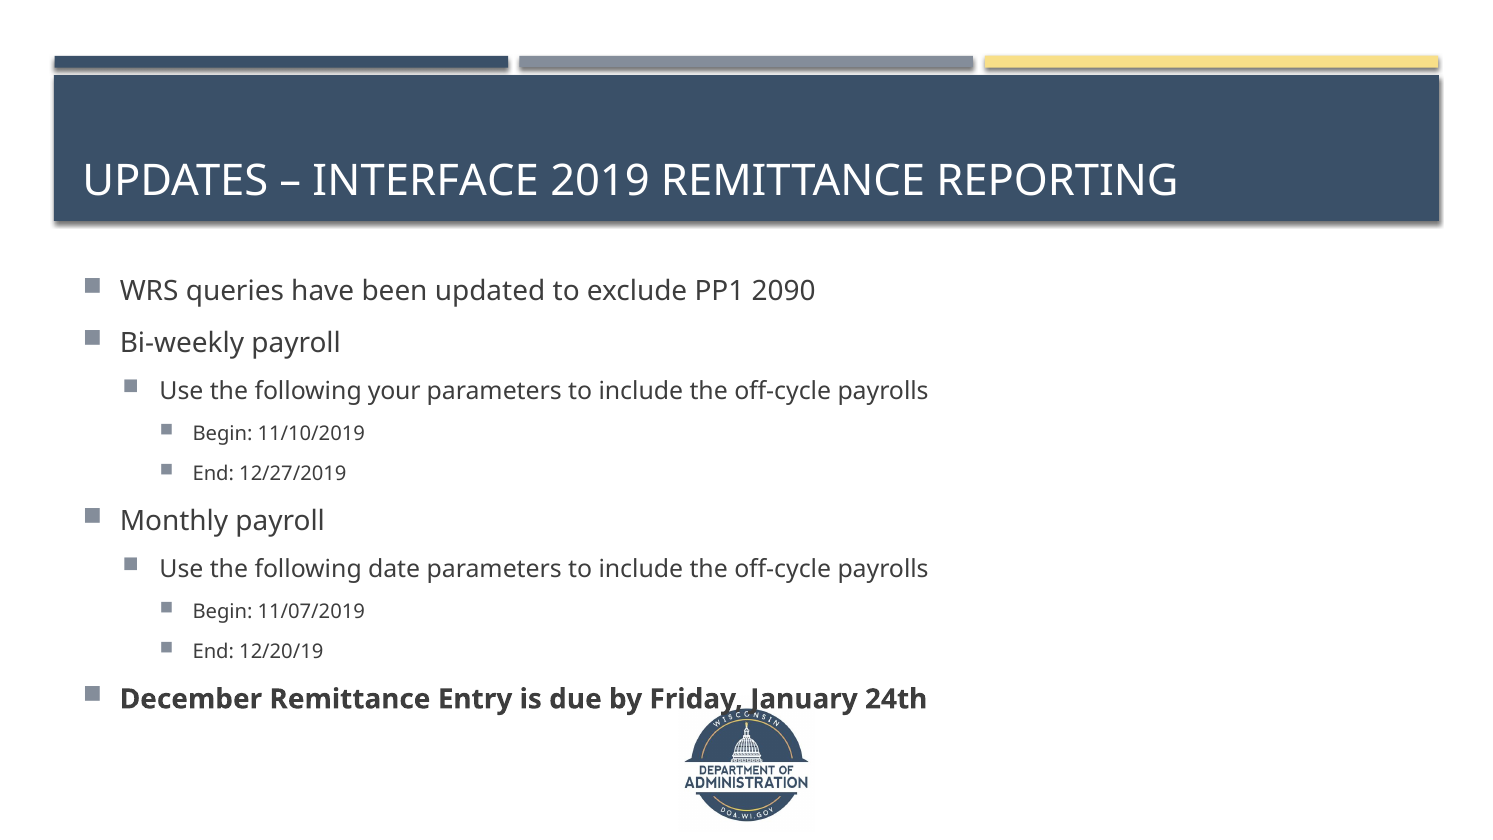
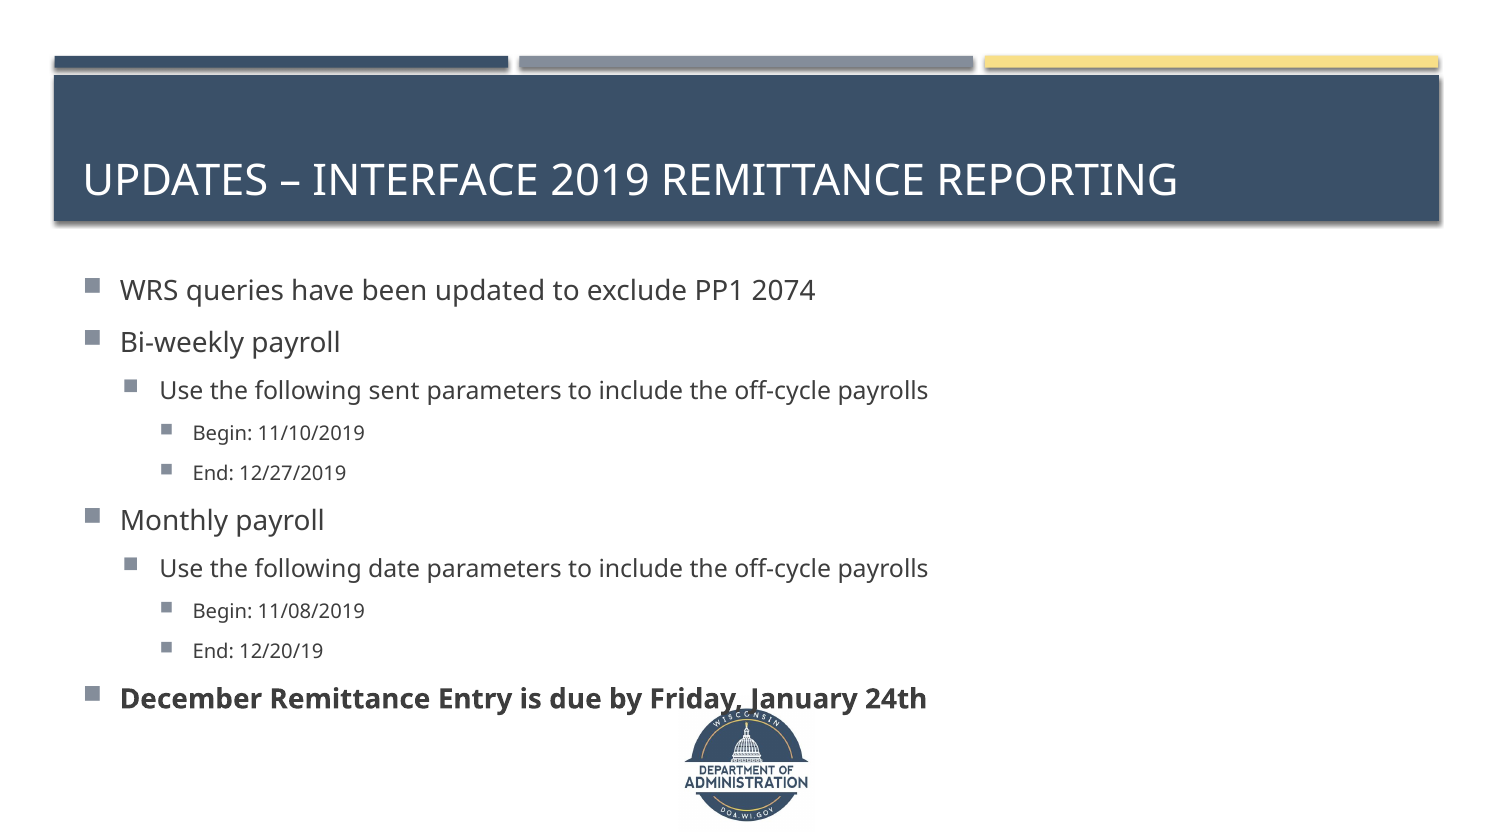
2090: 2090 -> 2074
your: your -> sent
11/07/2019: 11/07/2019 -> 11/08/2019
